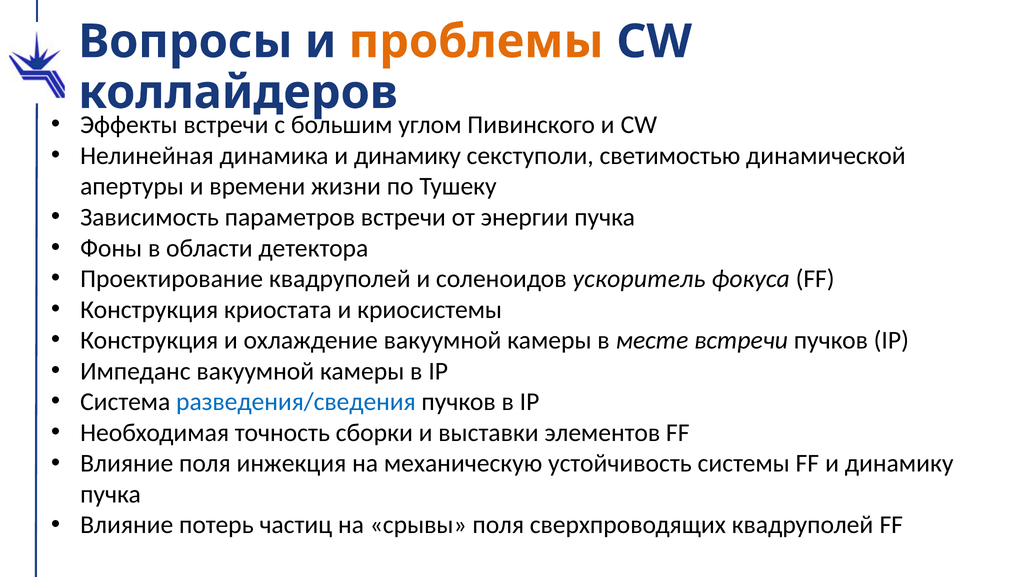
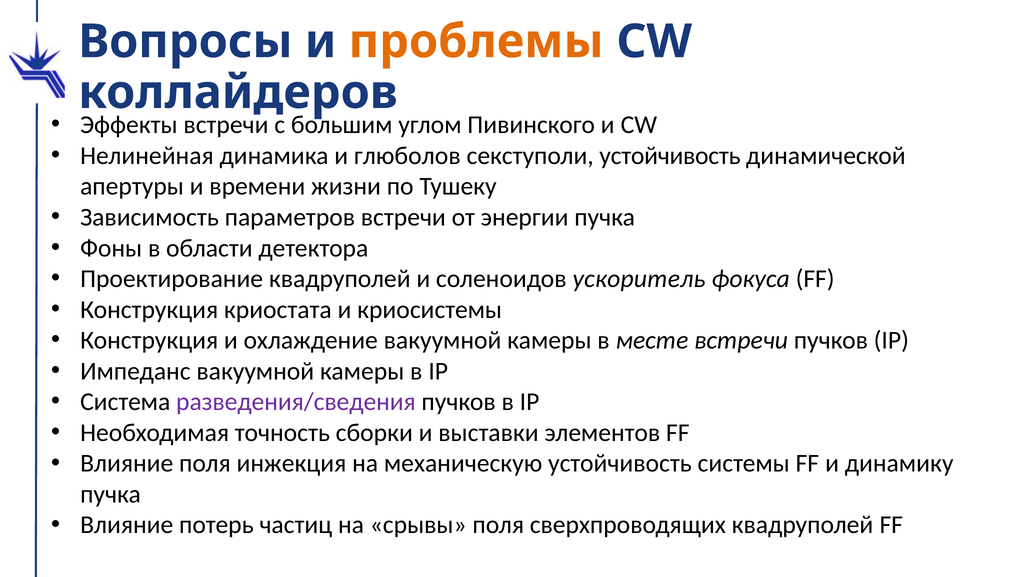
динамика и динамику: динамику -> глюболов
секступоли светимостью: светимостью -> устойчивость
разведения/сведения colour: blue -> purple
